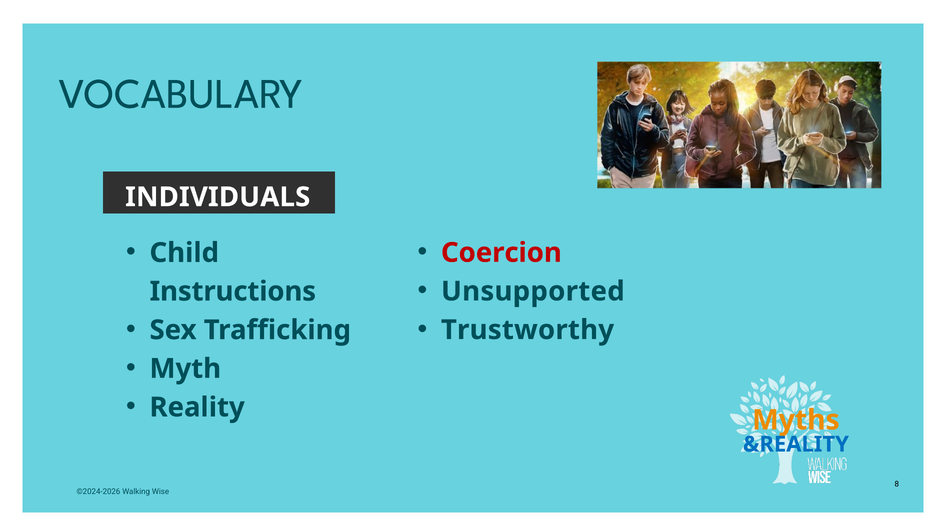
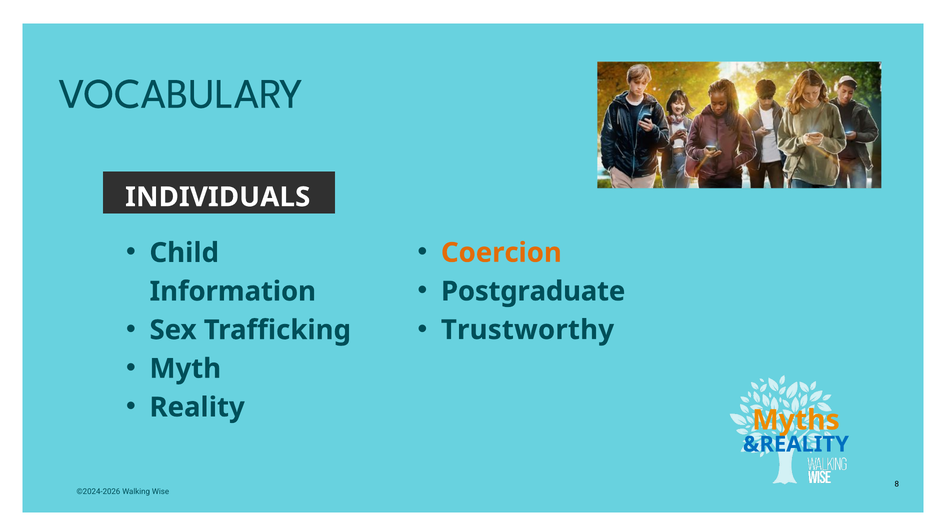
Coercion colour: red -> orange
Unsupported: Unsupported -> Postgraduate
Instructions: Instructions -> Information
